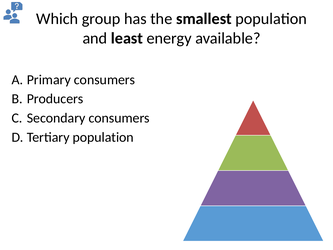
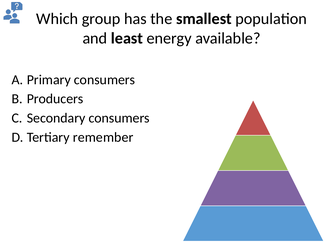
Tertiary population: population -> remember
